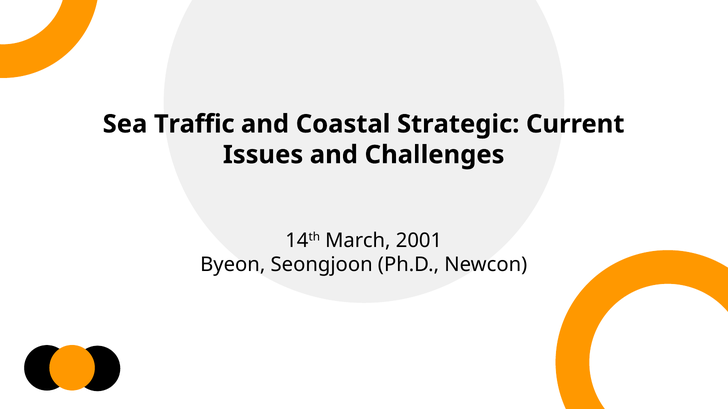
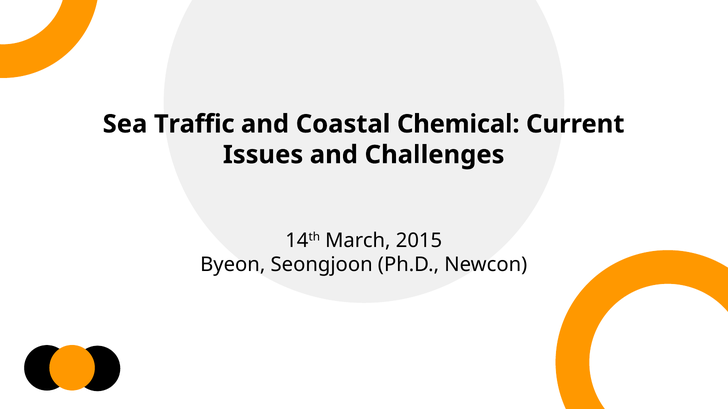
Strategic: Strategic -> Chemical
2001: 2001 -> 2015
